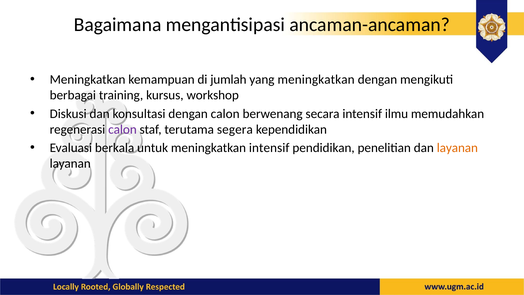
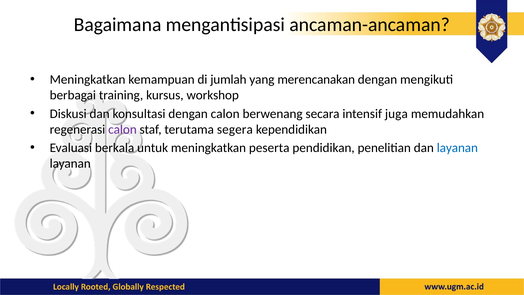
yang meningkatkan: meningkatkan -> merencanakan
ilmu: ilmu -> juga
meningkatkan intensif: intensif -> peserta
layanan at (457, 148) colour: orange -> blue
